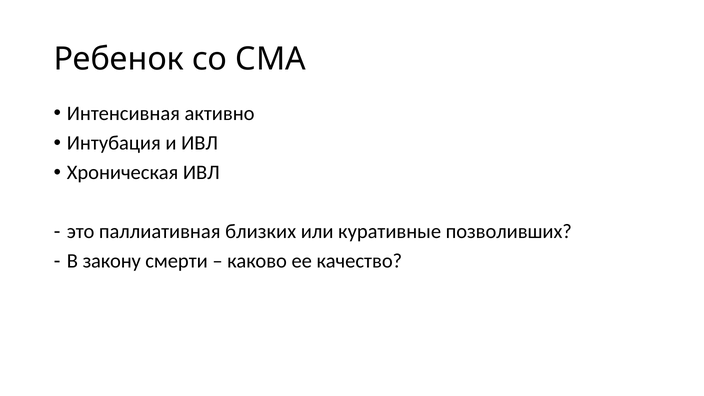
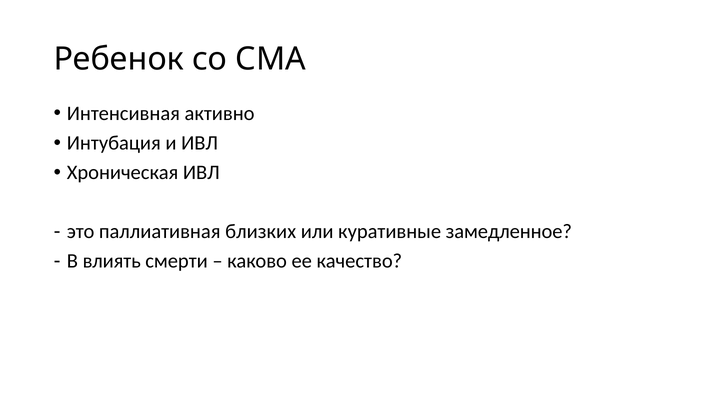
позволивших: позволивших -> замедленное
закону: закону -> влиять
